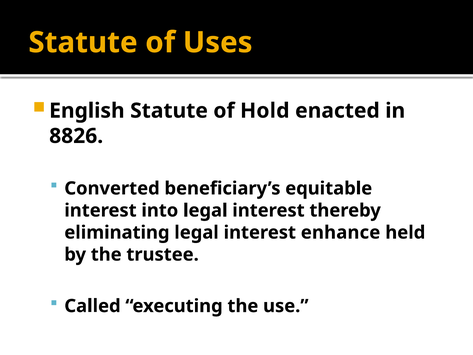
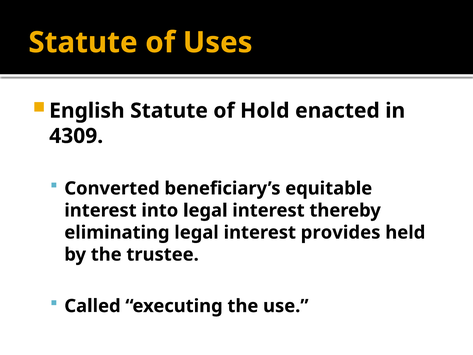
8826: 8826 -> 4309
enhance: enhance -> provides
